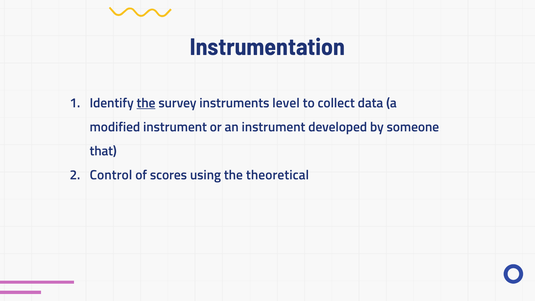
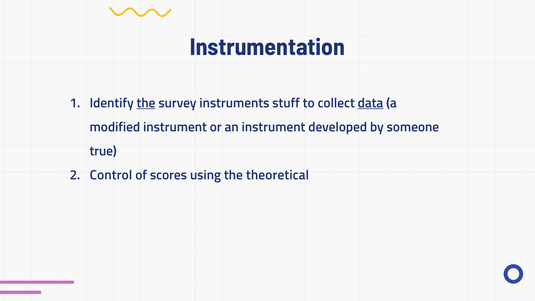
level: level -> stuff
data underline: none -> present
that: that -> true
